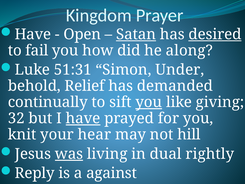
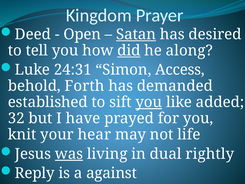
Have at (33, 34): Have -> Deed
desired underline: present -> none
fail: fail -> tell
did underline: none -> present
51:31: 51:31 -> 24:31
Under: Under -> Access
Relief: Relief -> Forth
continually: continually -> established
giving: giving -> added
have at (83, 118) underline: present -> none
hill: hill -> life
